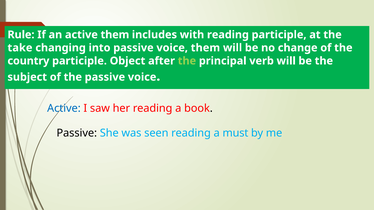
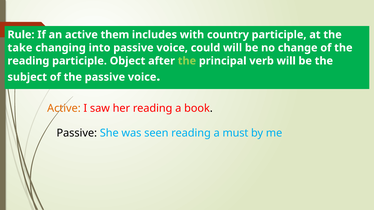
with reading: reading -> country
voice them: them -> could
country at (28, 61): country -> reading
Active at (64, 108) colour: blue -> orange
